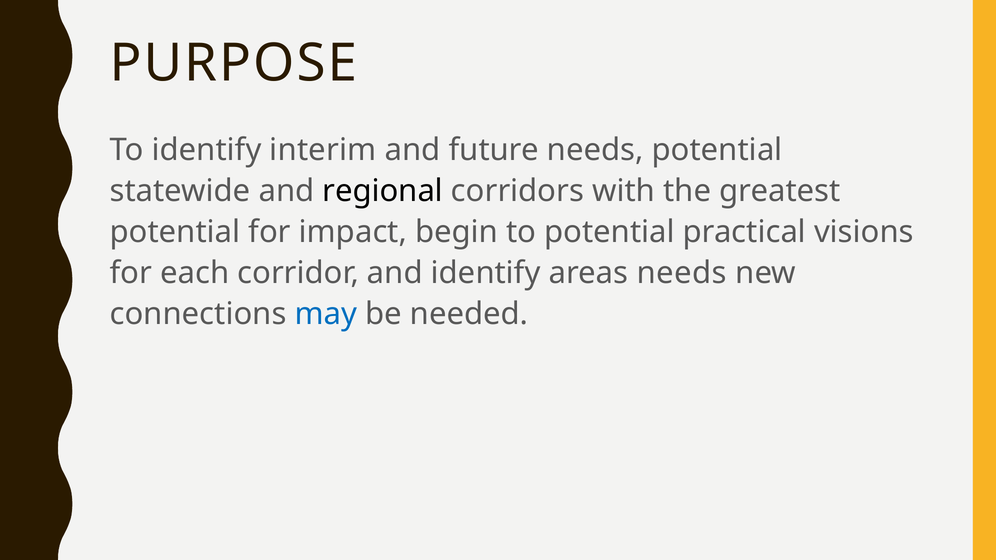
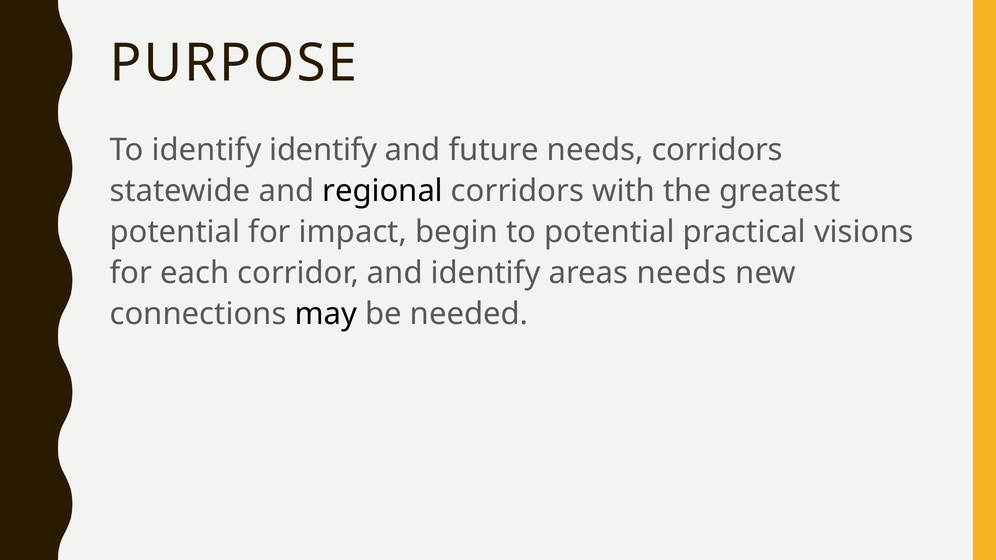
identify interim: interim -> identify
needs potential: potential -> corridors
may colour: blue -> black
